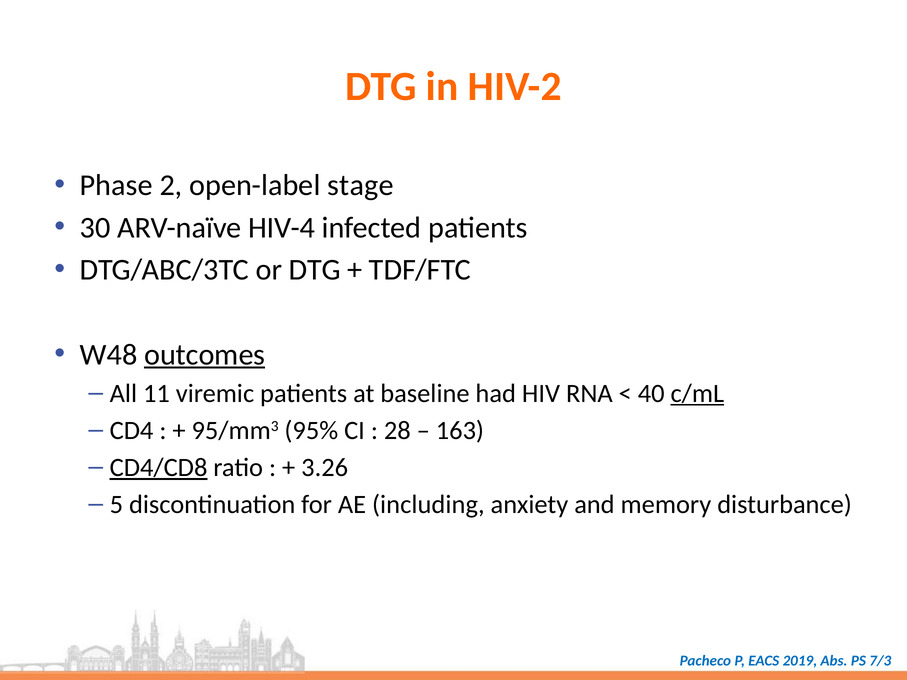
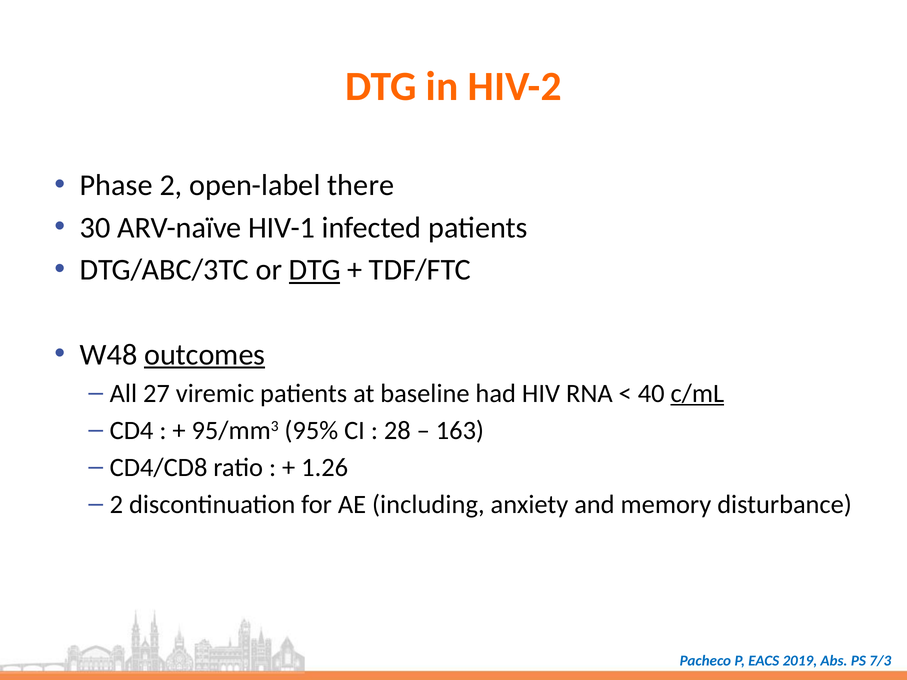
stage: stage -> there
HIV-4: HIV-4 -> HIV-1
DTG at (315, 270) underline: none -> present
11: 11 -> 27
CD4/CD8 underline: present -> none
3.26: 3.26 -> 1.26
5 at (116, 505): 5 -> 2
